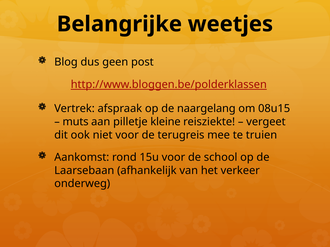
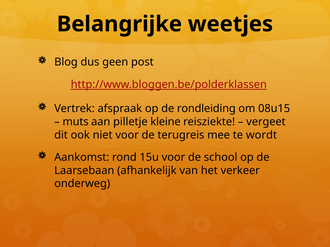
naargelang: naargelang -> rondleiding
truien: truien -> wordt
